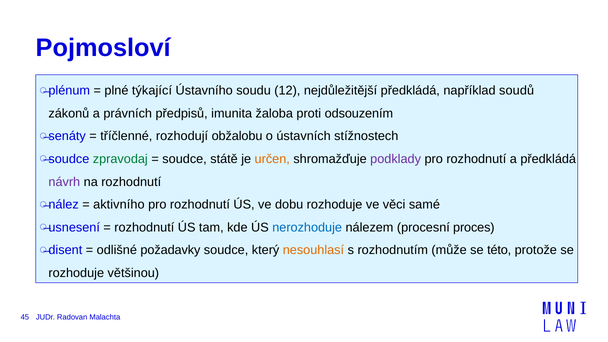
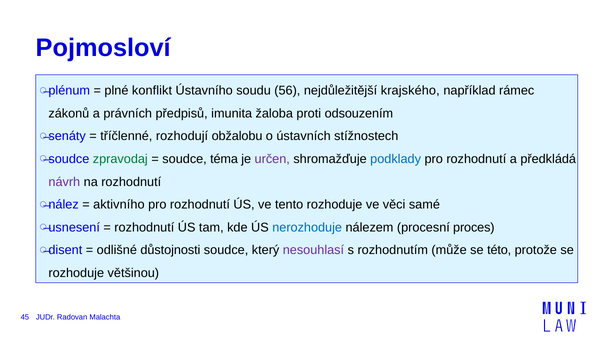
týkající: týkající -> konflikt
12: 12 -> 56
nejdůležitější předkládá: předkládá -> krajského
soudů: soudů -> rámec
státě: státě -> téma
určen colour: orange -> purple
podklady colour: purple -> blue
dobu: dobu -> tento
požadavky: požadavky -> důstojnosti
nesouhlasí colour: orange -> purple
